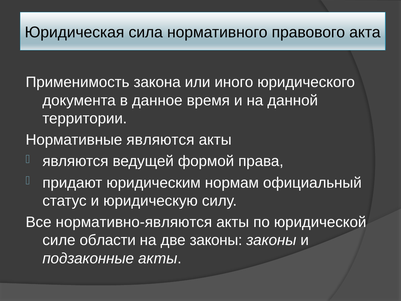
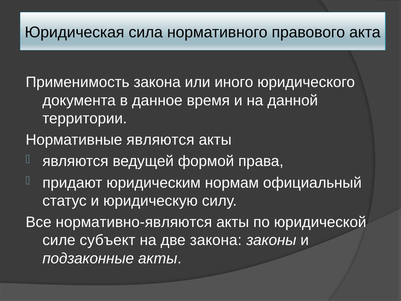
области: области -> субъект
две законы: законы -> закона
